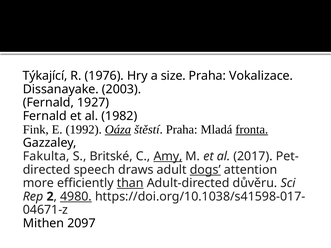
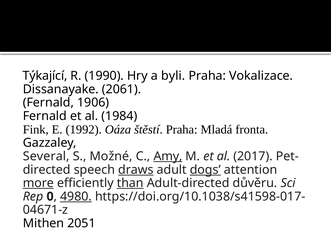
1976: 1976 -> 1990
size: size -> byli
2003: 2003 -> 2061
1927: 1927 -> 1906
1982: 1982 -> 1984
Oáza underline: present -> none
fronta underline: present -> none
Fakulta: Fakulta -> Several
Britské: Britské -> Možné
draws underline: none -> present
more underline: none -> present
2: 2 -> 0
2097: 2097 -> 2051
